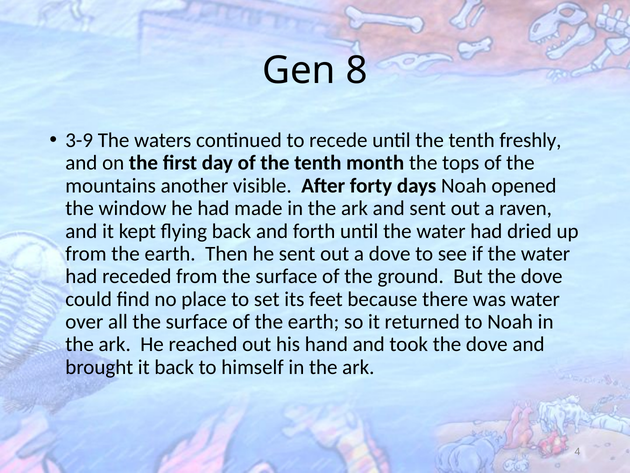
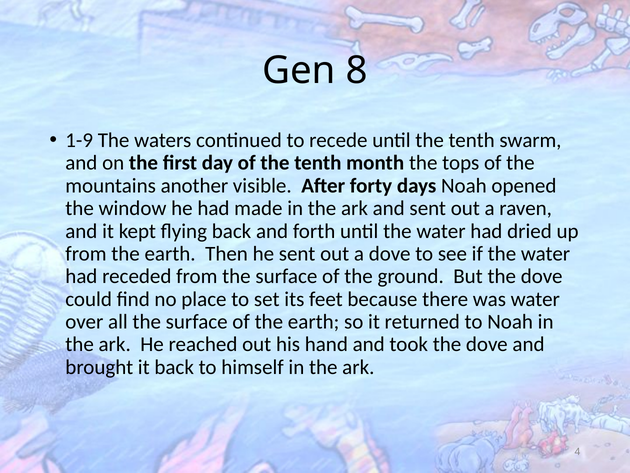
3-9: 3-9 -> 1-9
freshly: freshly -> swarm
